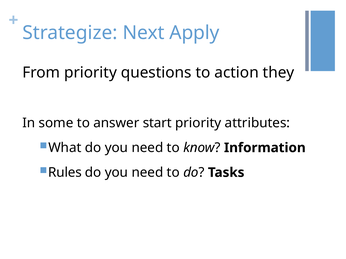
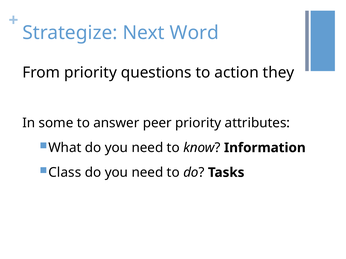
Apply: Apply -> Word
start: start -> peer
Rules: Rules -> Class
